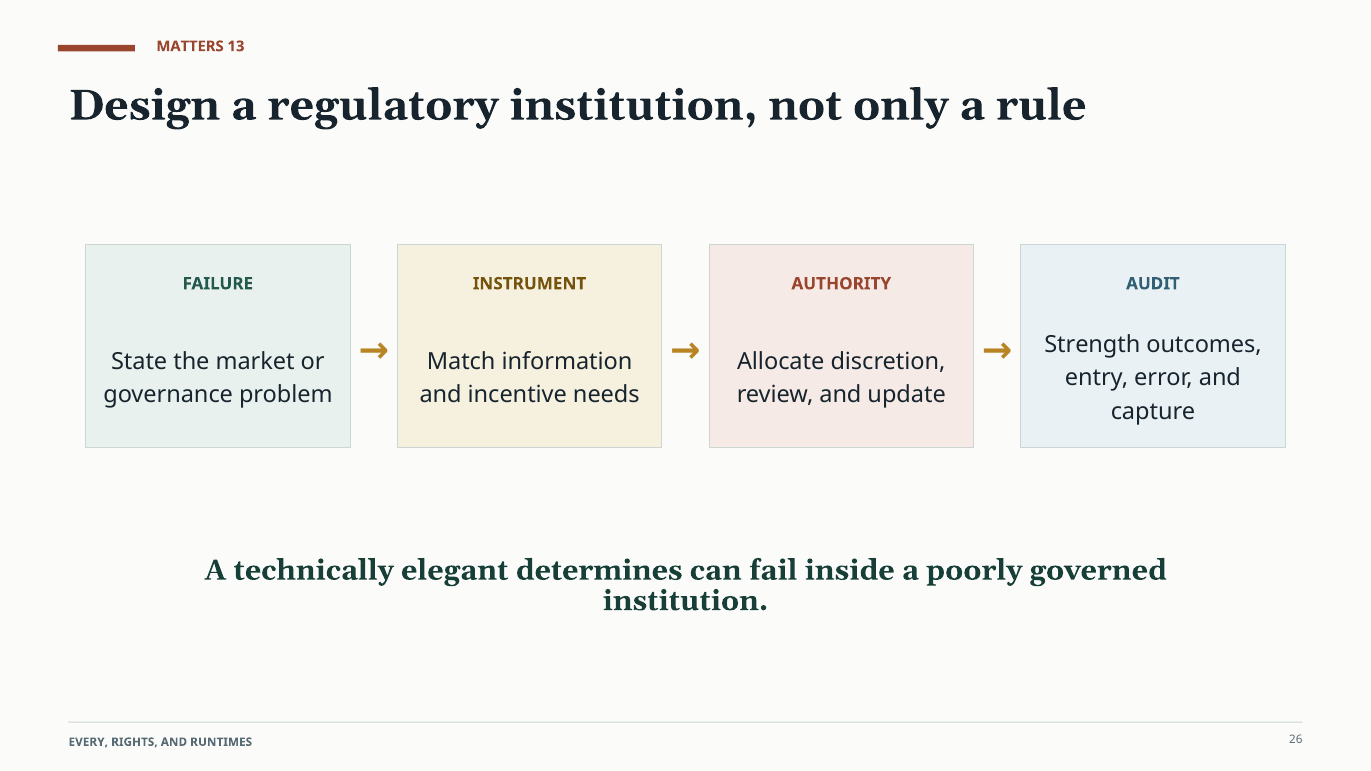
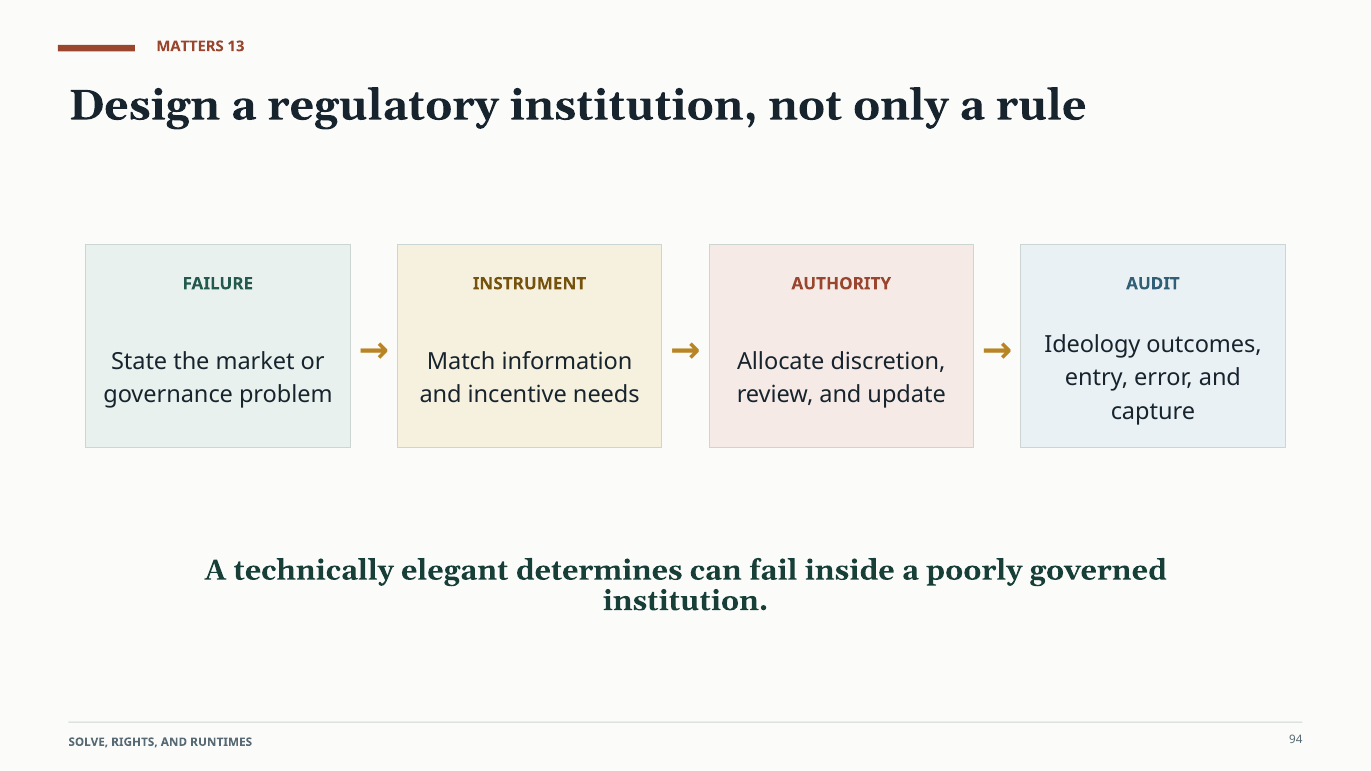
Strength: Strength -> Ideology
EVERY: EVERY -> SOLVE
26: 26 -> 94
